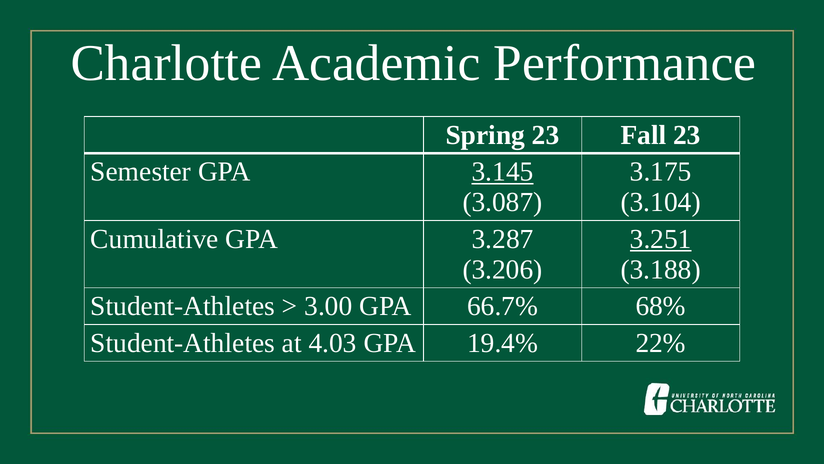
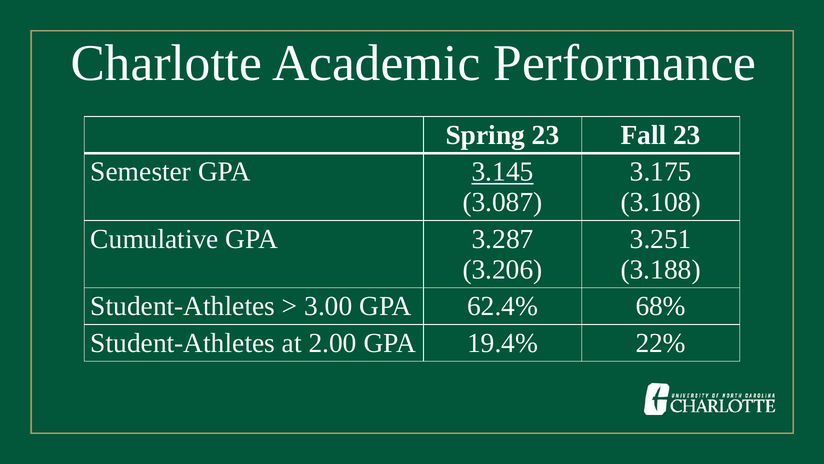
3.104: 3.104 -> 3.108
3.251 underline: present -> none
66.7%: 66.7% -> 62.4%
4.03: 4.03 -> 2.00
